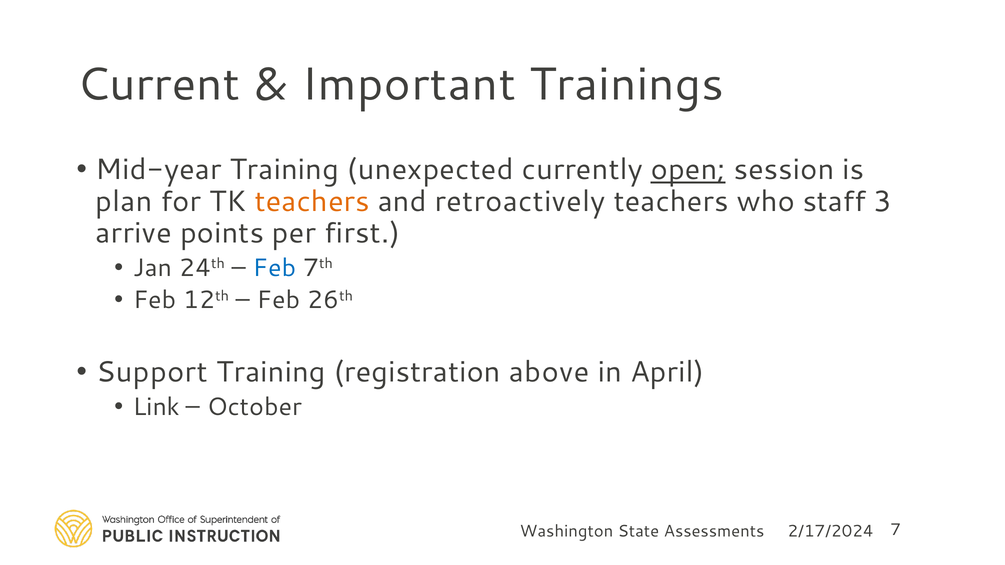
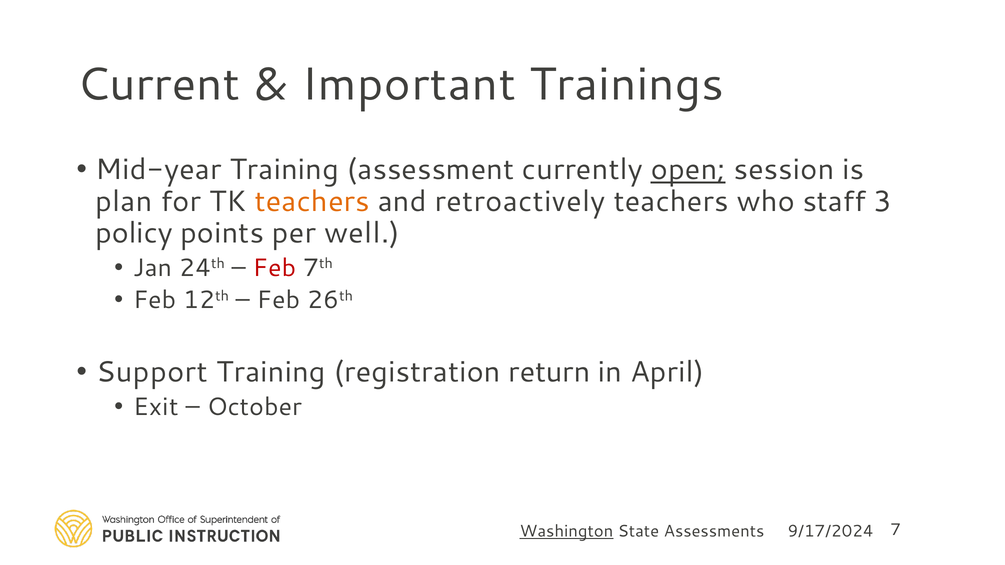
unexpected: unexpected -> assessment
arrive: arrive -> policy
first: first -> well
Feb at (275, 268) colour: blue -> red
above: above -> return
Link: Link -> Exit
Washington underline: none -> present
2/17/2024: 2/17/2024 -> 9/17/2024
